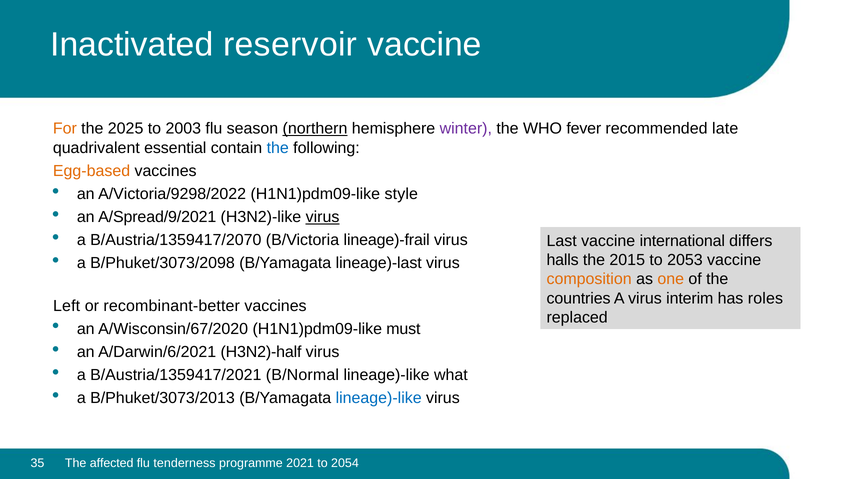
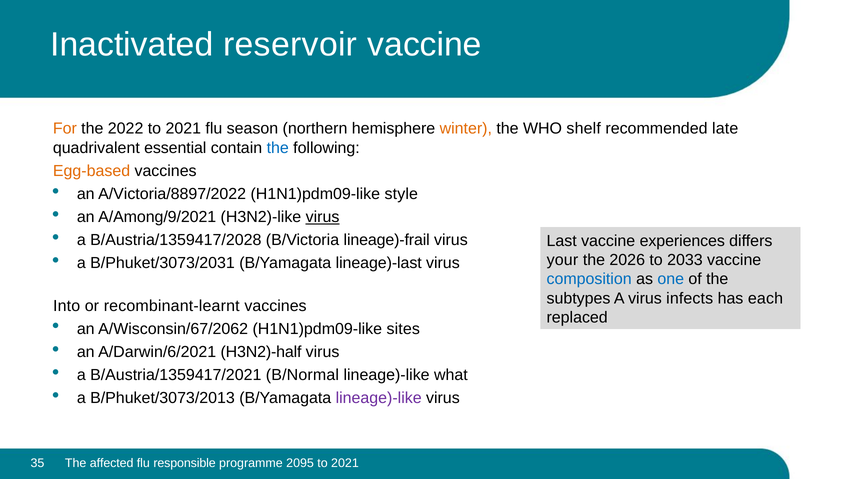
2025: 2025 -> 2022
2003 at (183, 129): 2003 -> 2021
northern underline: present -> none
winter colour: purple -> orange
fever: fever -> shelf
A/Victoria/9298/2022: A/Victoria/9298/2022 -> A/Victoria/8897/2022
A/Spread/9/2021: A/Spread/9/2021 -> A/Among/9/2021
B/Austria/1359417/2070: B/Austria/1359417/2070 -> B/Austria/1359417/2028
international: international -> experiences
halls: halls -> your
2015: 2015 -> 2026
2053: 2053 -> 2033
B/Phuket/3073/2098: B/Phuket/3073/2098 -> B/Phuket/3073/2031
composition colour: orange -> blue
one colour: orange -> blue
countries: countries -> subtypes
interim: interim -> infects
roles: roles -> each
Left: Left -> Into
recombinant-better: recombinant-better -> recombinant-learnt
A/Wisconsin/67/2020: A/Wisconsin/67/2020 -> A/Wisconsin/67/2062
must: must -> sites
lineage)-like at (379, 398) colour: blue -> purple
tenderness: tenderness -> responsible
2021: 2021 -> 2095
2054 at (345, 464): 2054 -> 2021
